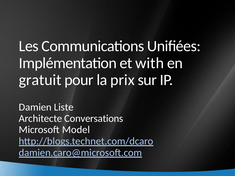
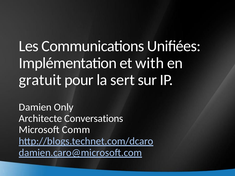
prix: prix -> sert
Liste: Liste -> Only
Model: Model -> Comm
